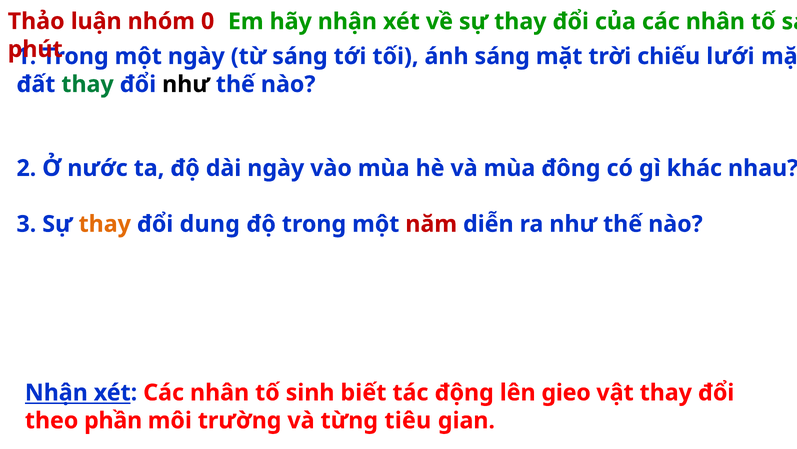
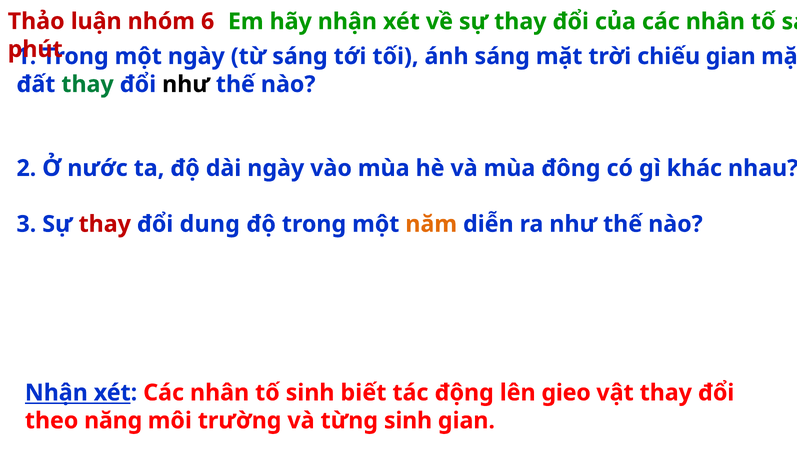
0: 0 -> 6
chiếu lưới: lưới -> gian
thay at (105, 224) colour: orange -> red
năm colour: red -> orange
phần: phần -> năng
từng tiêu: tiêu -> sinh
